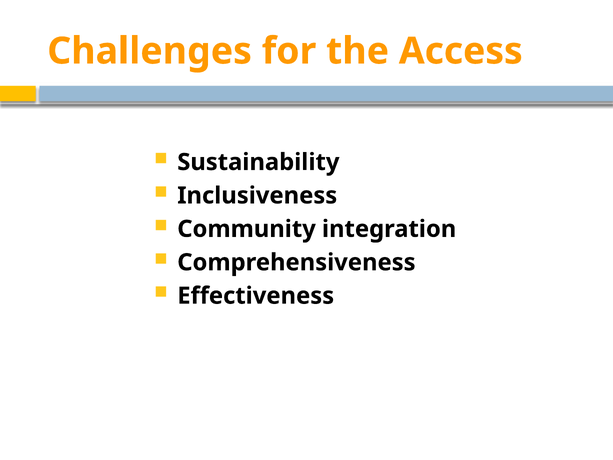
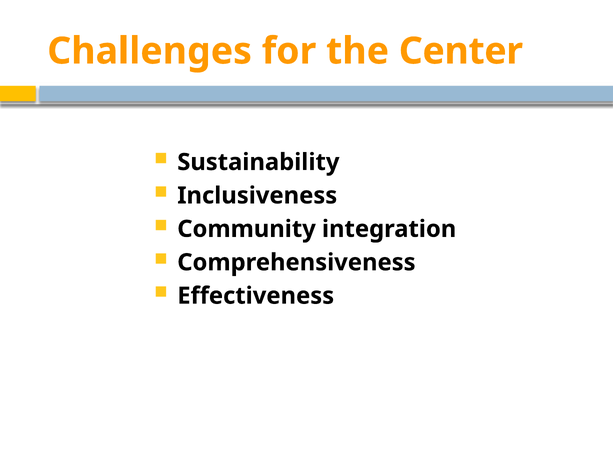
Access: Access -> Center
